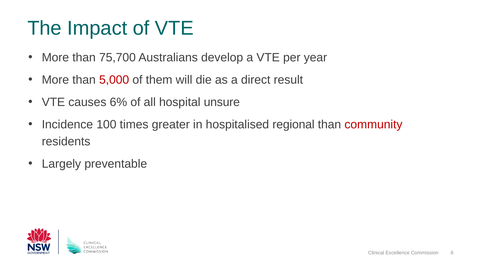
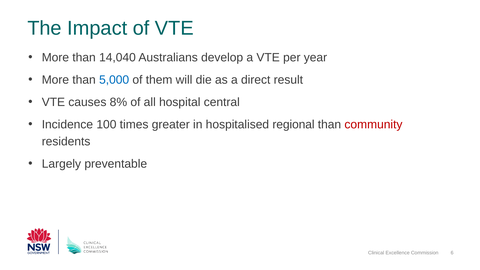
75,700: 75,700 -> 14,040
5,000 colour: red -> blue
6%: 6% -> 8%
unsure: unsure -> central
